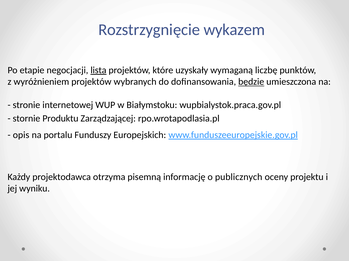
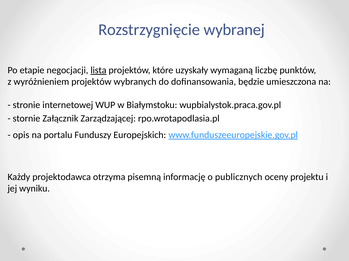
wykazem: wykazem -> wybranej
będzie underline: present -> none
Produktu: Produktu -> Załącznik
